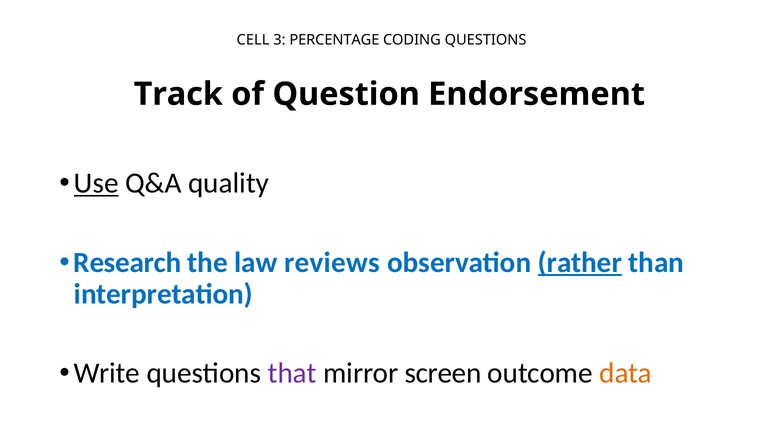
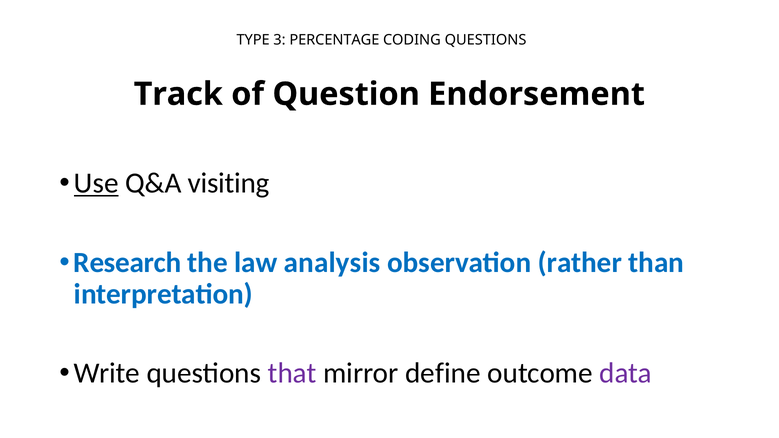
CELL: CELL -> TYPE
quality: quality -> visiting
reviews: reviews -> analysis
rather underline: present -> none
screen: screen -> define
data colour: orange -> purple
